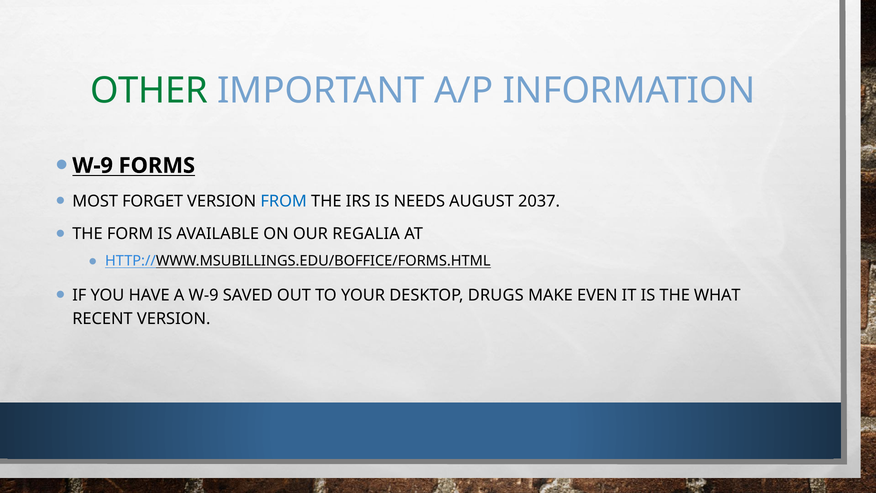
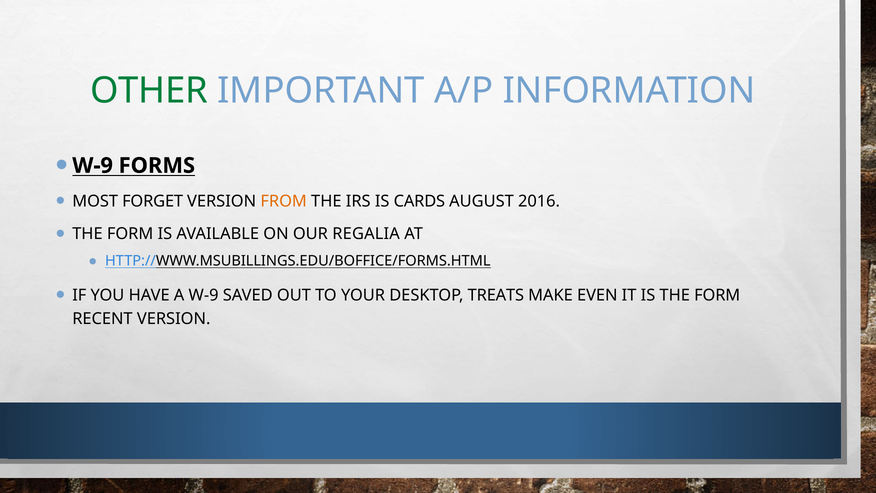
FROM colour: blue -> orange
NEEDS: NEEDS -> CARDS
2037: 2037 -> 2016
DRUGS: DRUGS -> TREATS
IS THE WHAT: WHAT -> FORM
